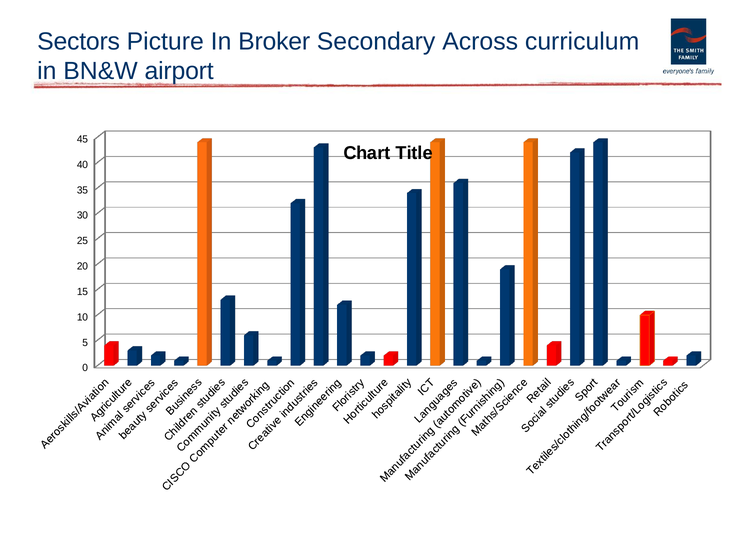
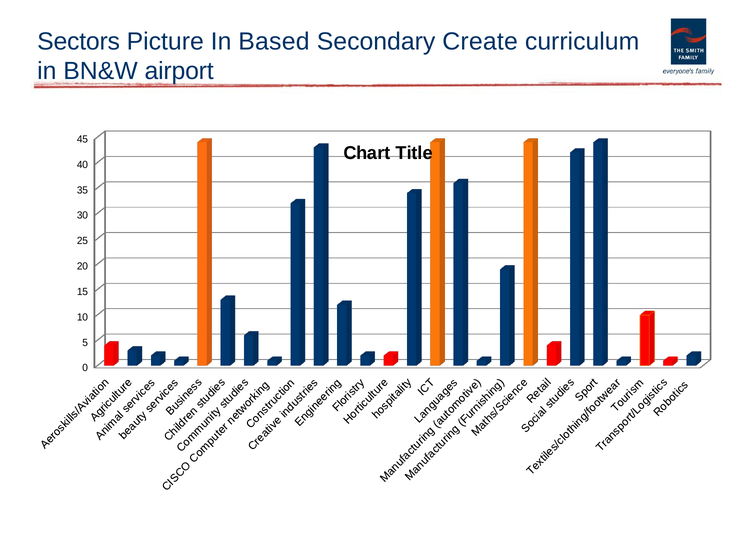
Broker: Broker -> Based
Across: Across -> Create
